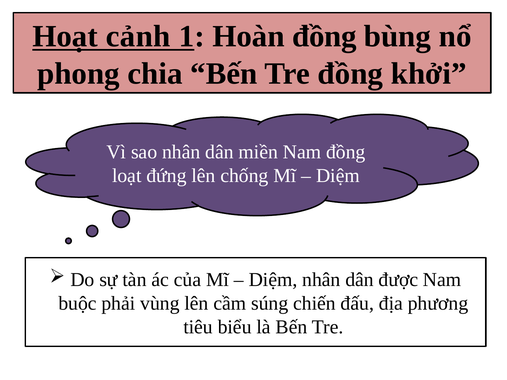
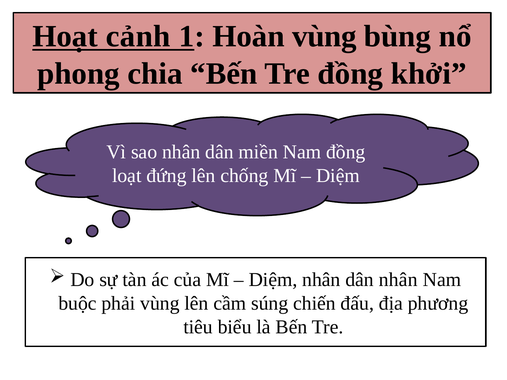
Hoàn đồng: đồng -> vùng
dân được: được -> nhân
